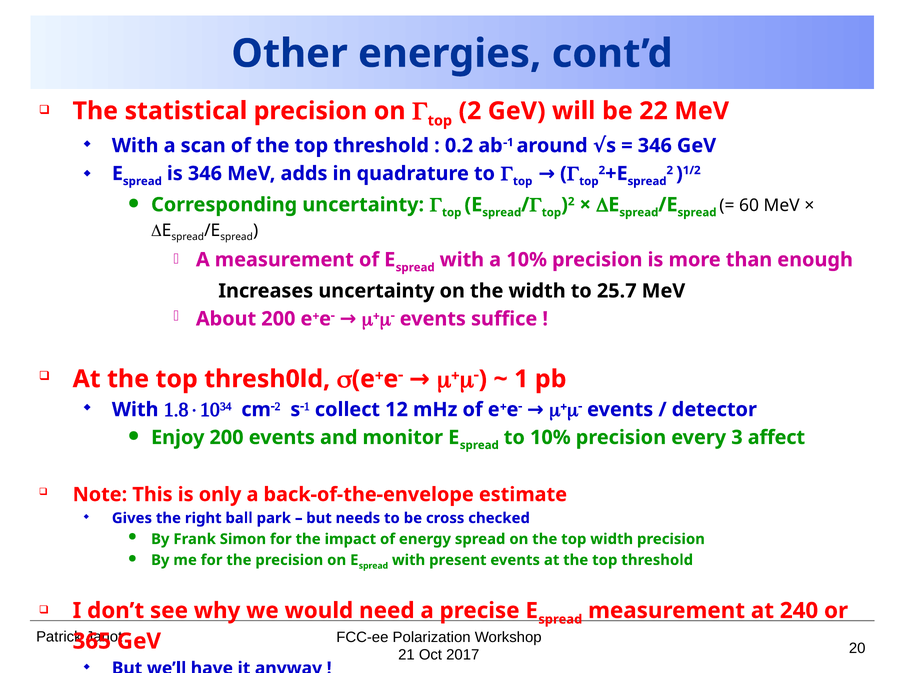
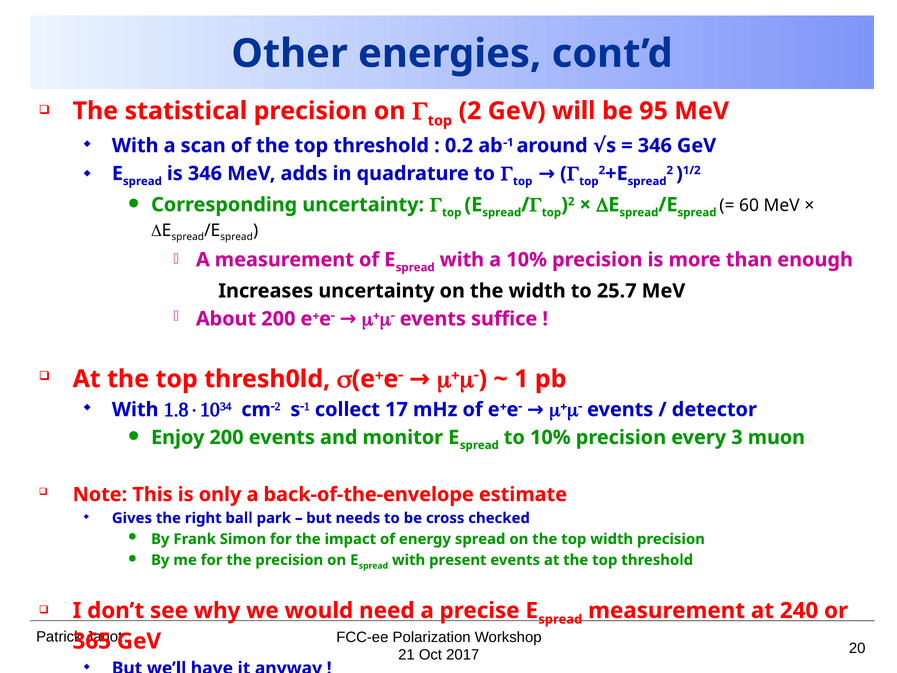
22: 22 -> 95
12: 12 -> 17
affect: affect -> muon
